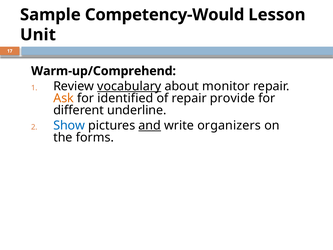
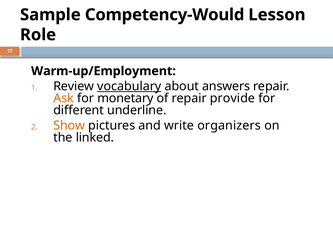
Unit: Unit -> Role
Warm-up/Comprehend: Warm-up/Comprehend -> Warm-up/Employment
monitor: monitor -> answers
identified: identified -> monetary
Show colour: blue -> orange
and underline: present -> none
forms: forms -> linked
